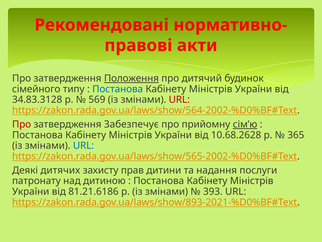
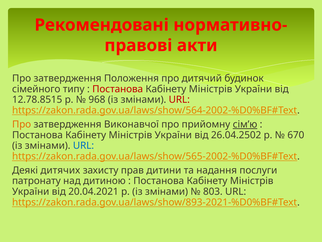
Положення underline: present -> none
Постанова at (118, 89) colour: blue -> red
34.83.3128: 34.83.3128 -> 12.78.8515
569: 569 -> 968
Про at (22, 124) colour: red -> orange
Забезпечує: Забезпечує -> Виконавчої
10.68.2628: 10.68.2628 -> 26.04.2502
365: 365 -> 670
81.21.6186: 81.21.6186 -> 20.04.2021
393: 393 -> 803
